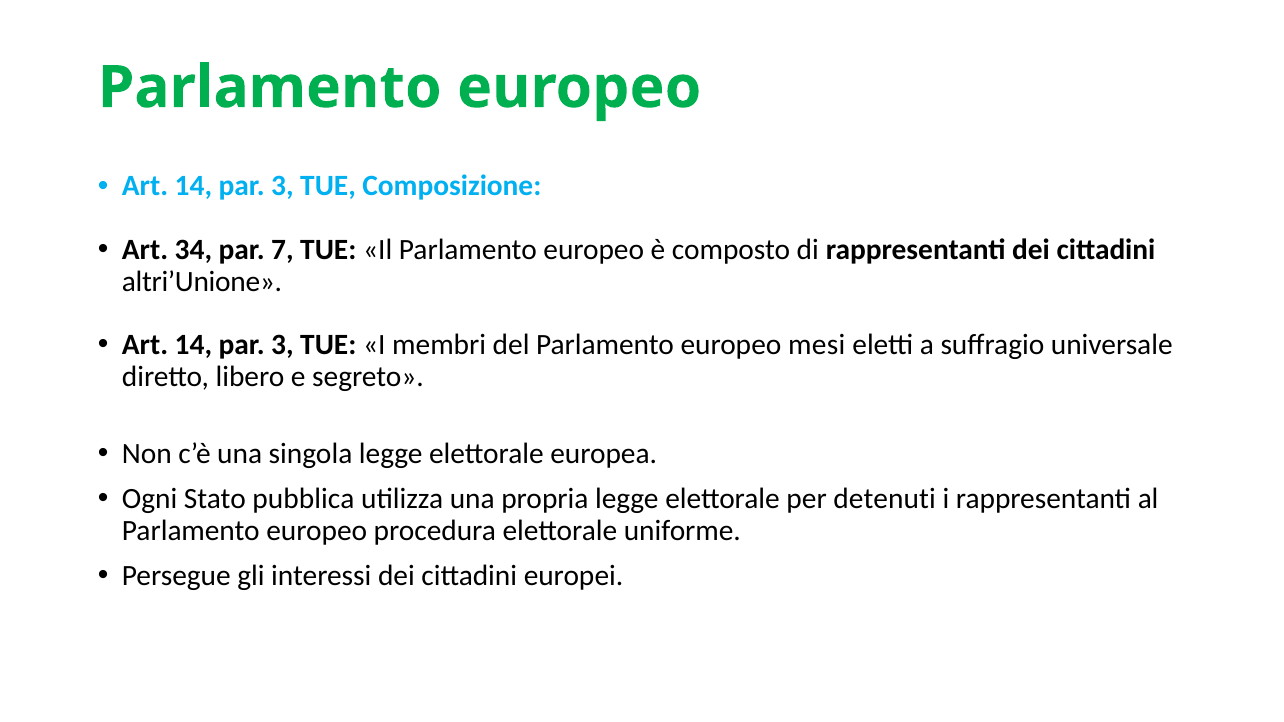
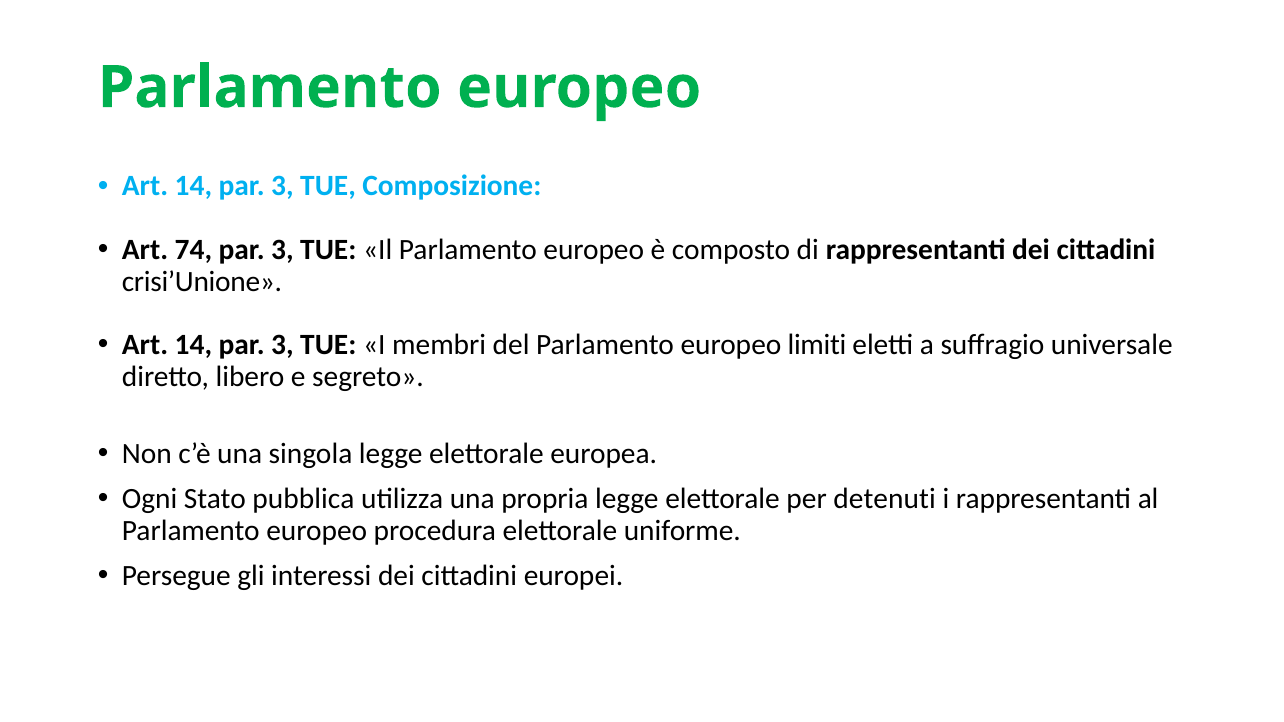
34: 34 -> 74
7 at (282, 250): 7 -> 3
altri’Unione: altri’Unione -> crisi’Unione
mesi: mesi -> limiti
